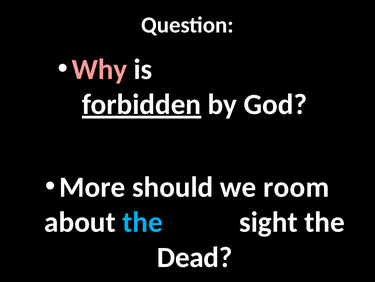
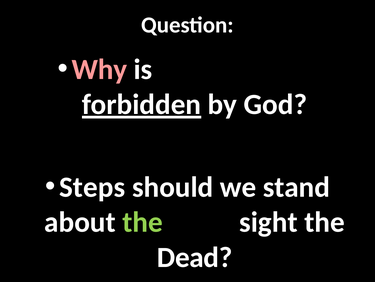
More: More -> Steps
room: room -> stand
the at (142, 222) colour: light blue -> light green
